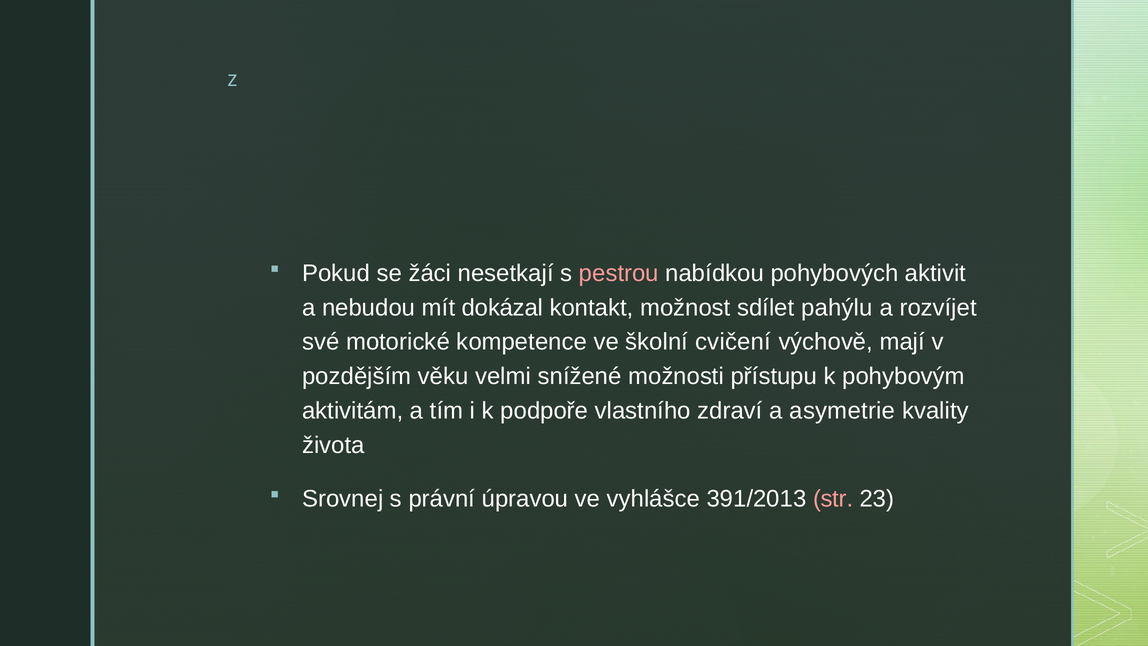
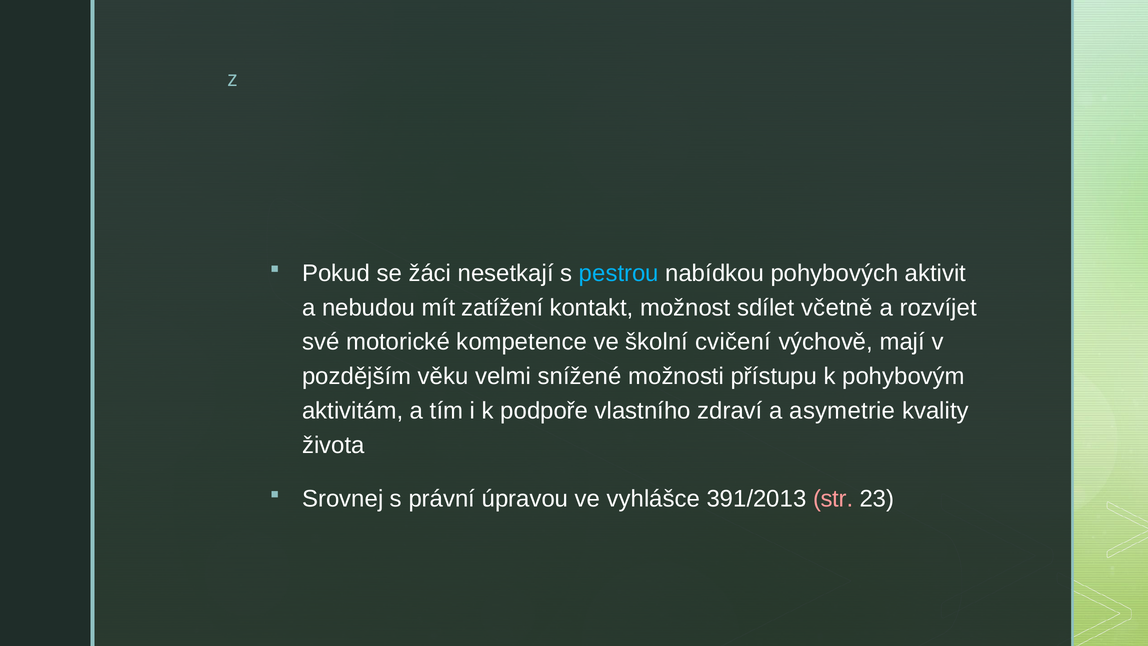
pestrou colour: pink -> light blue
dokázal: dokázal -> zatížení
pahýlu: pahýlu -> včetně
